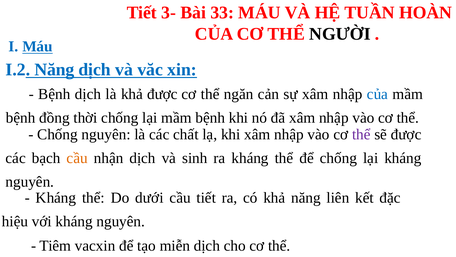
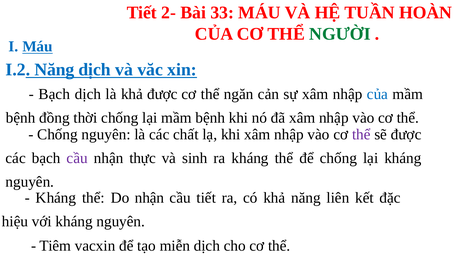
3-: 3- -> 2-
NGƯỜI colour: black -> green
Bệnh at (54, 94): Bệnh -> Bạch
cầu at (77, 158) colour: orange -> purple
nhận dịch: dịch -> thực
Do dưới: dưới -> nhận
